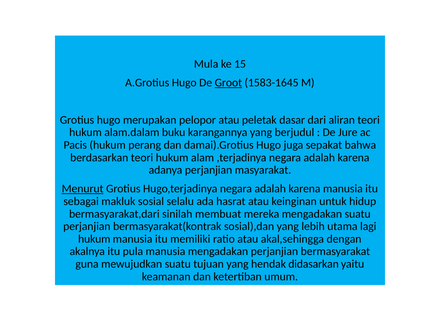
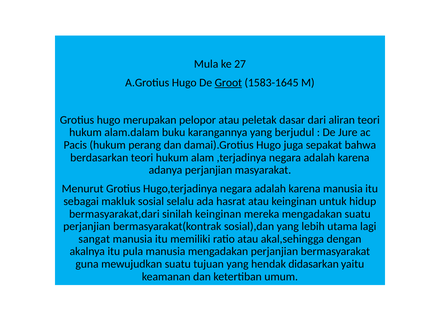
15: 15 -> 27
Menurut underline: present -> none
sinilah membuat: membuat -> keinginan
hukum at (94, 239): hukum -> sangat
